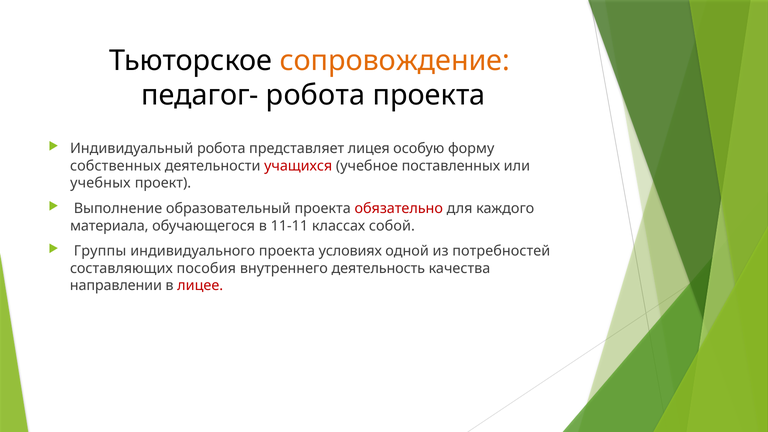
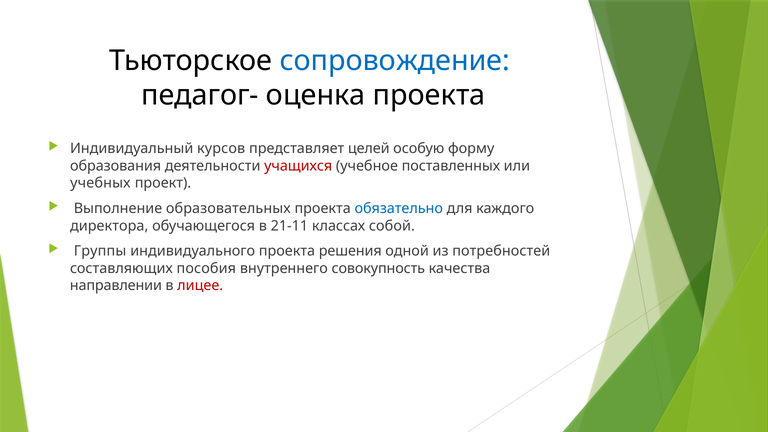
сопровождение colour: orange -> blue
педагог- робота: робота -> оценка
Индивидуальный робота: робота -> курсов
лицея: лицея -> целей
собственных: собственных -> образования
образовательный: образовательный -> образовательных
обязательно colour: red -> blue
материала: материала -> директора
11-11: 11-11 -> 21-11
условиях: условиях -> решения
деятельность: деятельность -> совокупность
